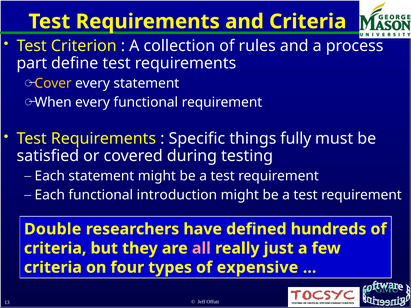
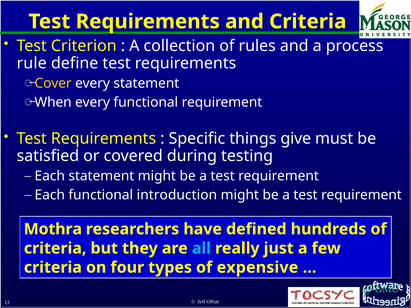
part: part -> rule
fully: fully -> give
Double: Double -> Mothra
all colour: pink -> light blue
